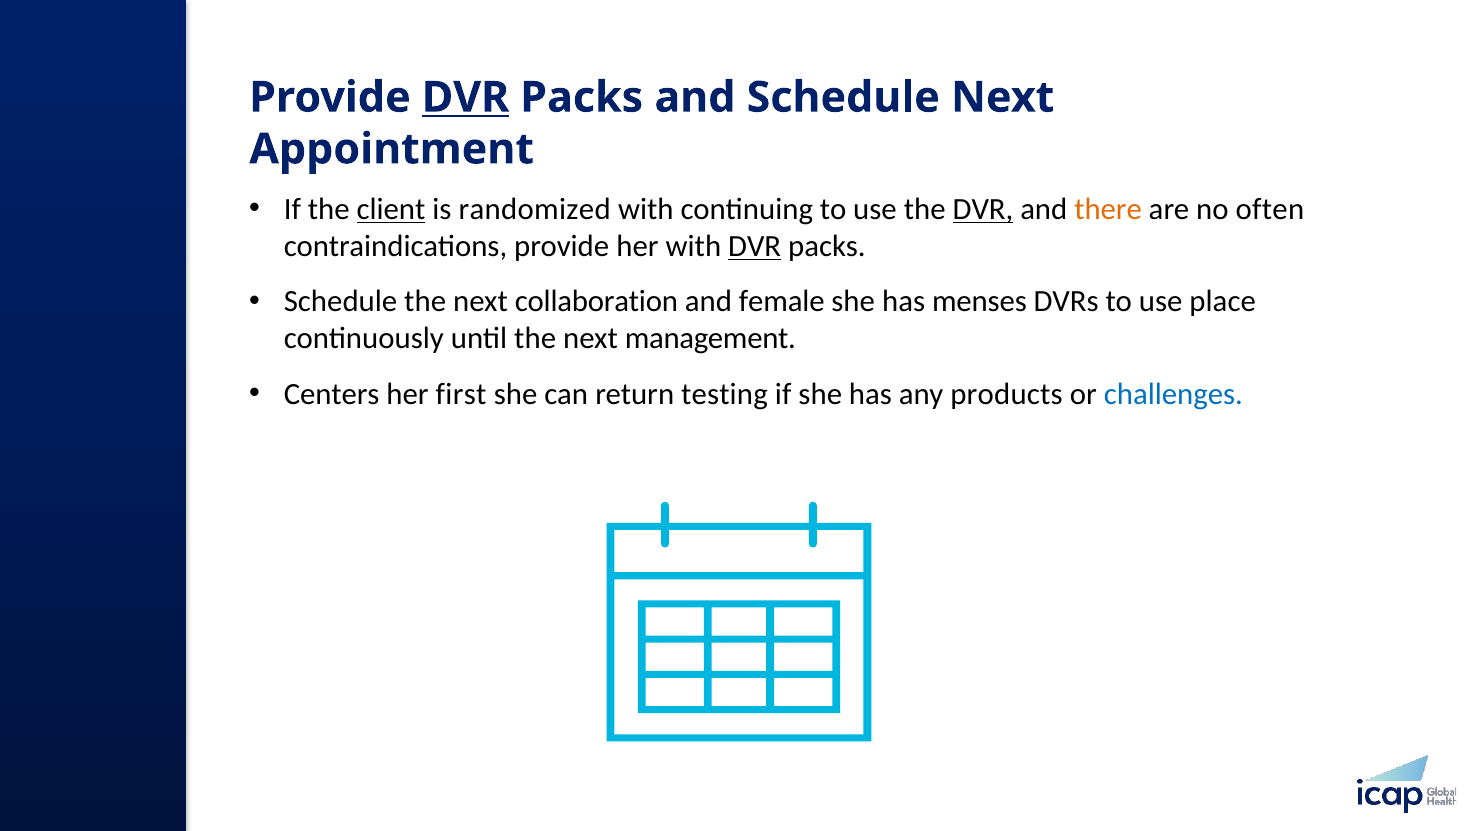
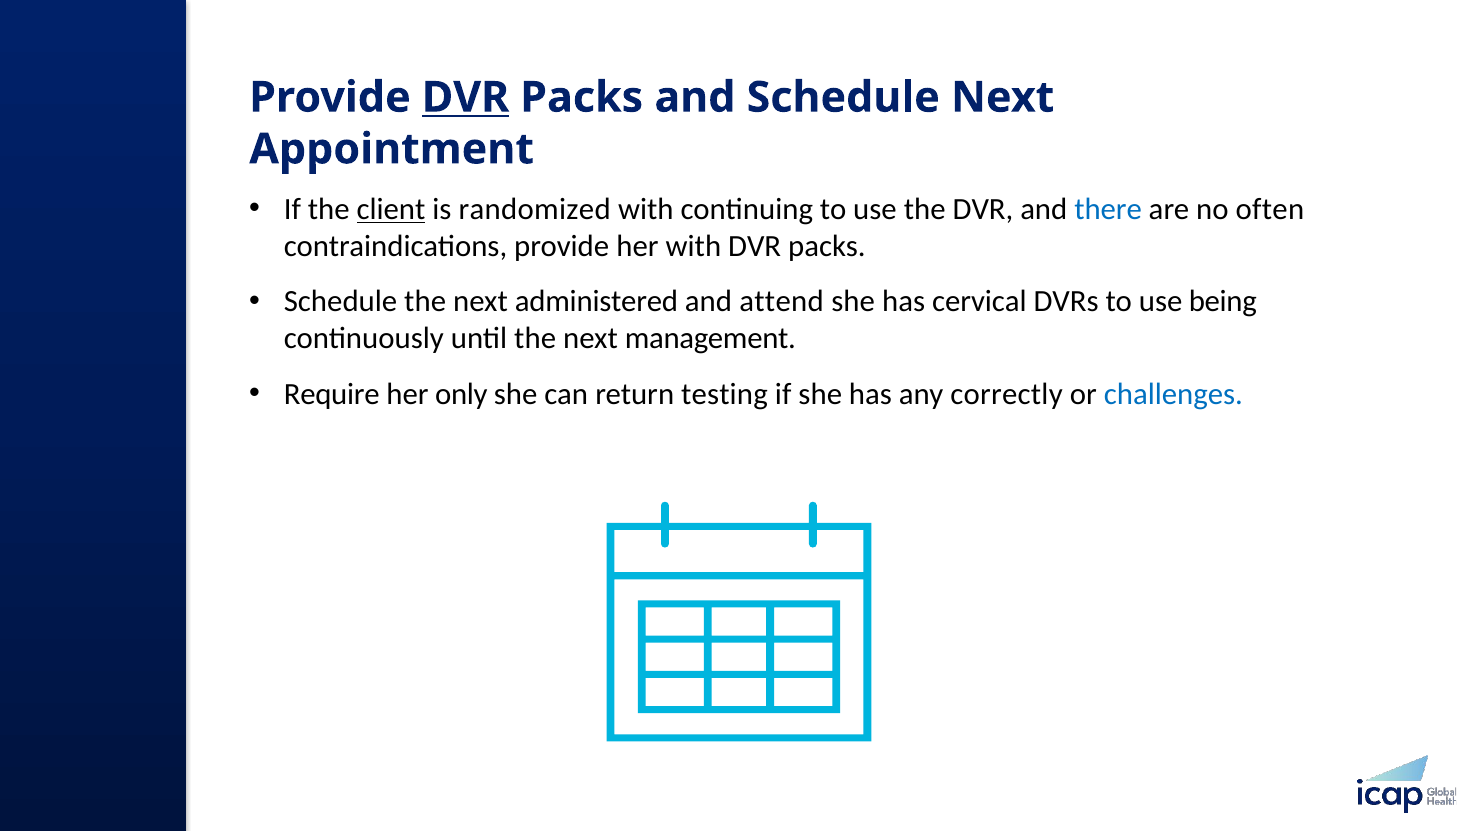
DVR at (983, 209) underline: present -> none
there colour: orange -> blue
DVR at (755, 246) underline: present -> none
collaboration: collaboration -> administered
female: female -> attend
menses: menses -> cervical
place: place -> being
Centers: Centers -> Require
first: first -> only
products: products -> correctly
